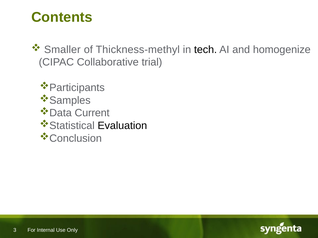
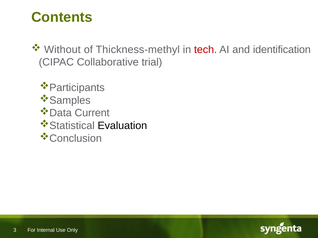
Smaller: Smaller -> Without
tech colour: black -> red
homogenize: homogenize -> identification
